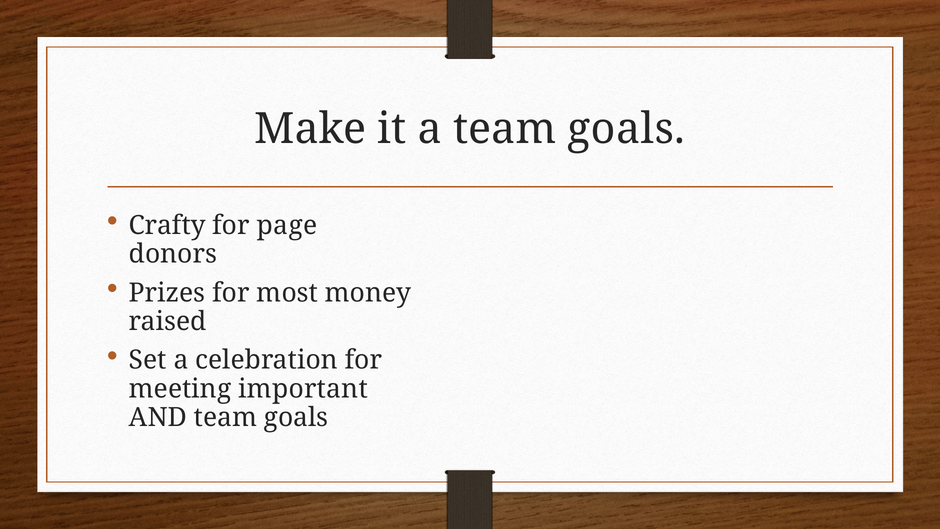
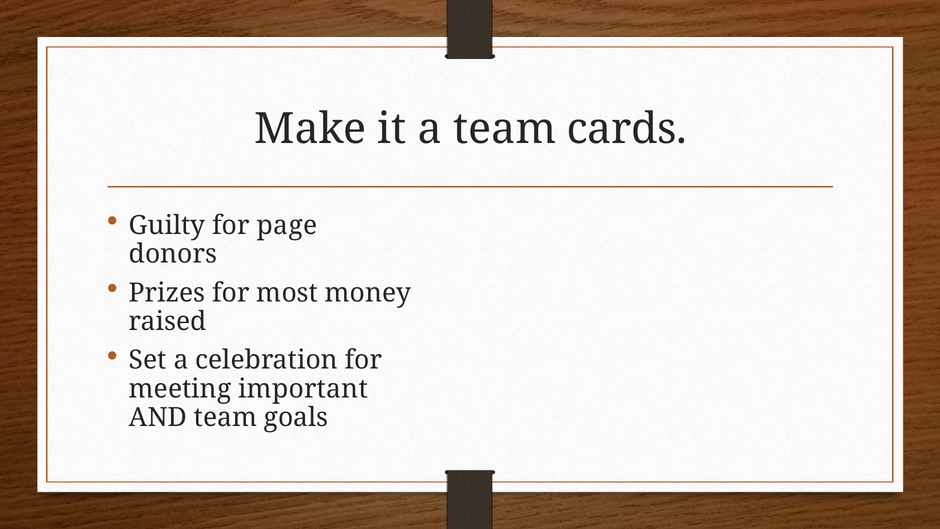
a team goals: goals -> cards
Crafty: Crafty -> Guilty
